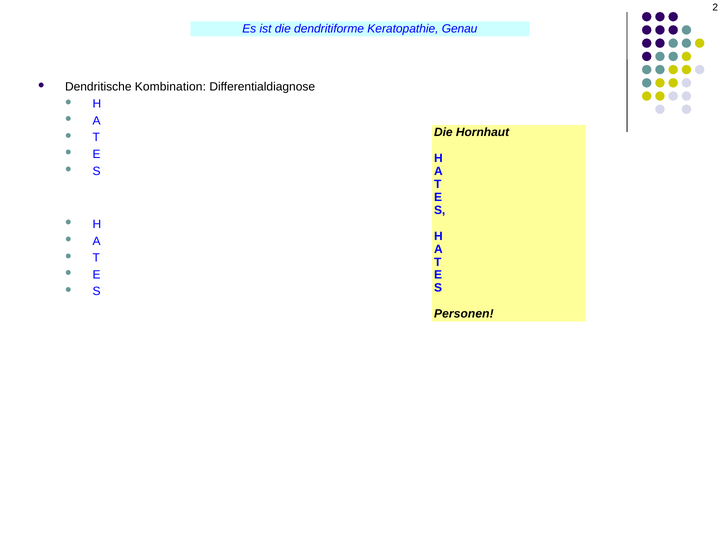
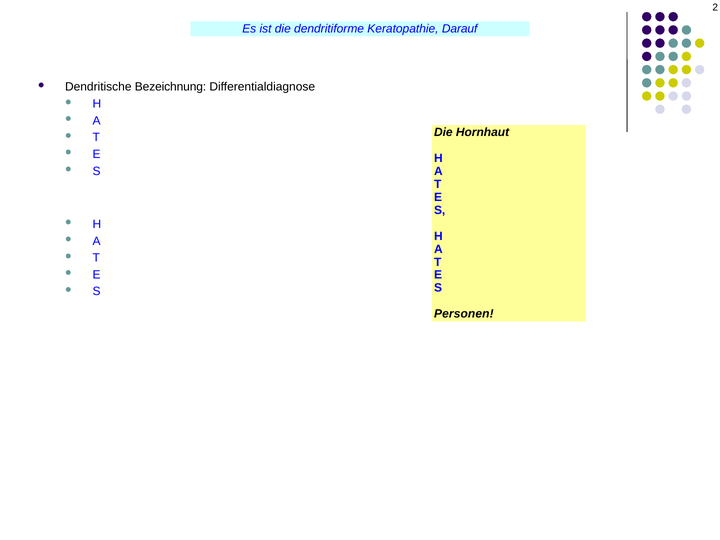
Genau: Genau -> Darauf
Kombination: Kombination -> Bezeichnung
